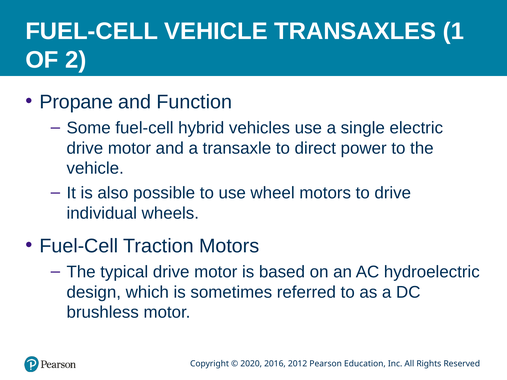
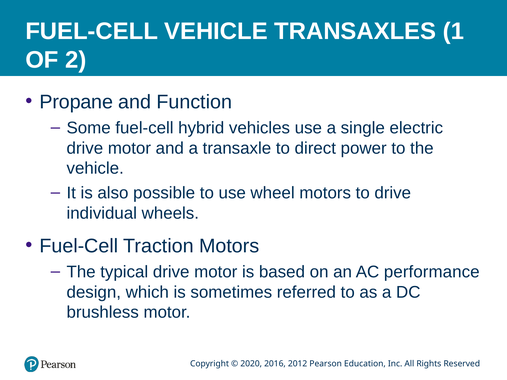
hydroelectric: hydroelectric -> performance
